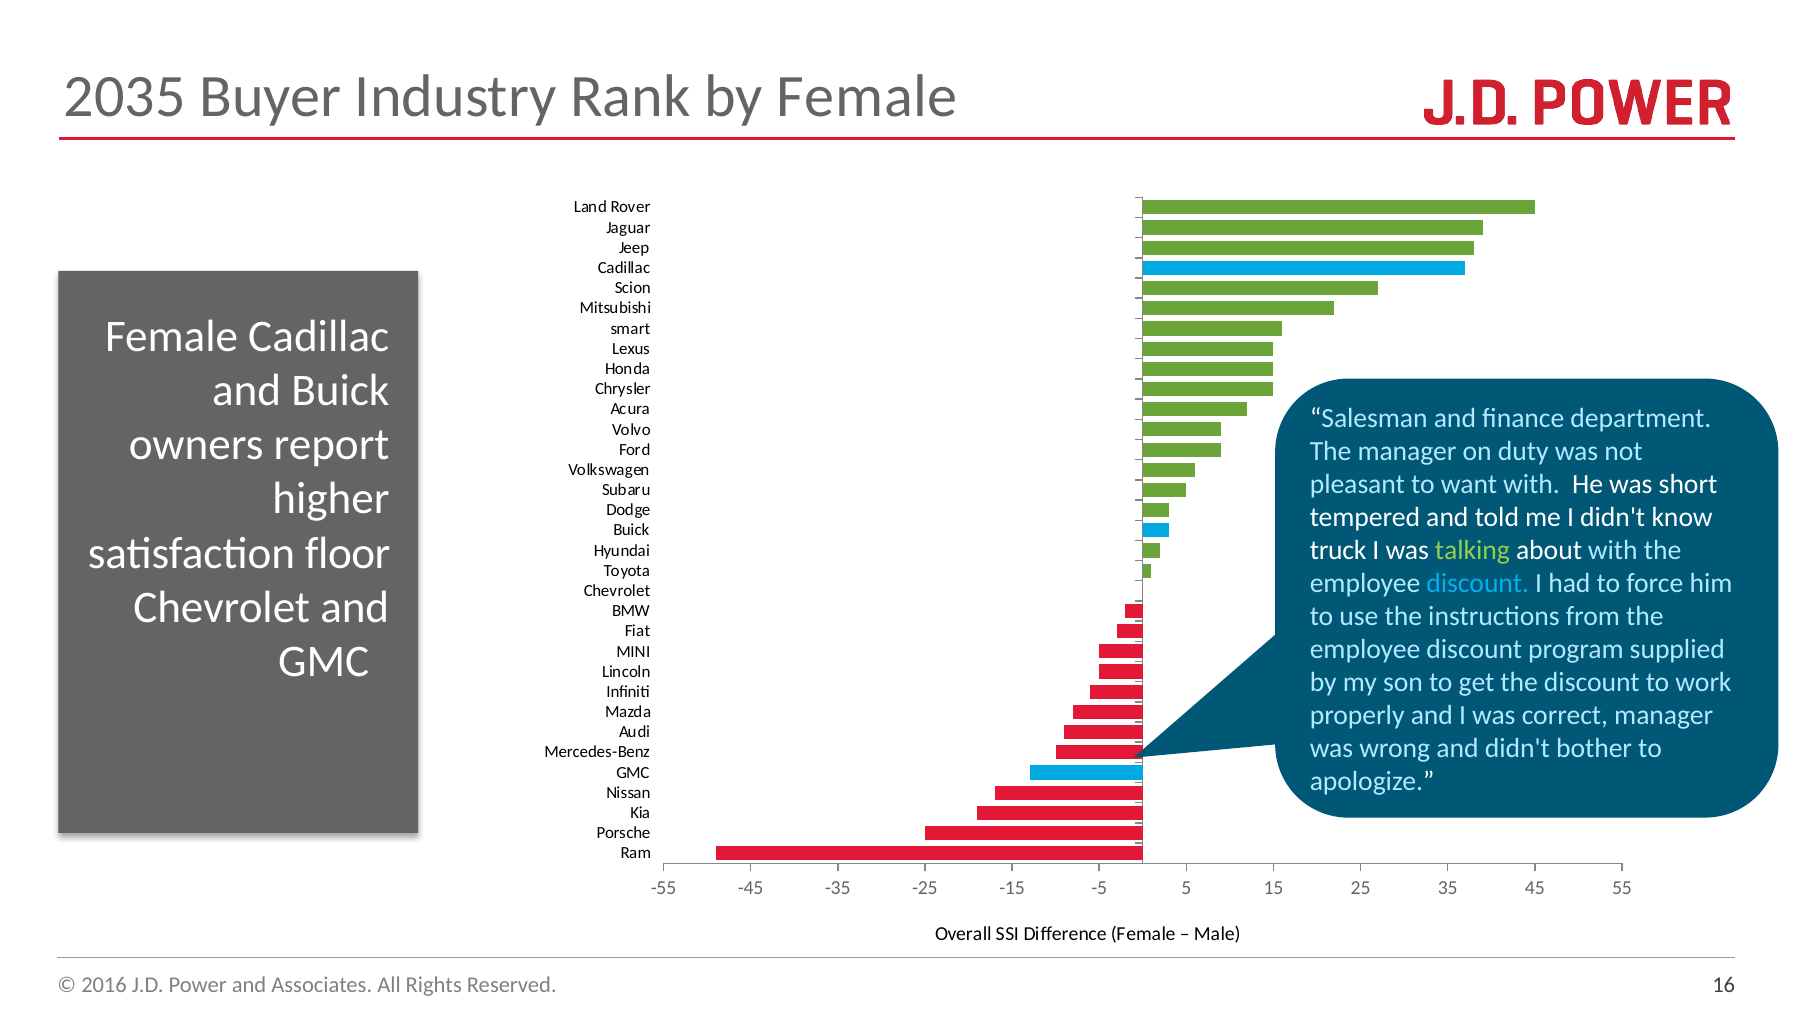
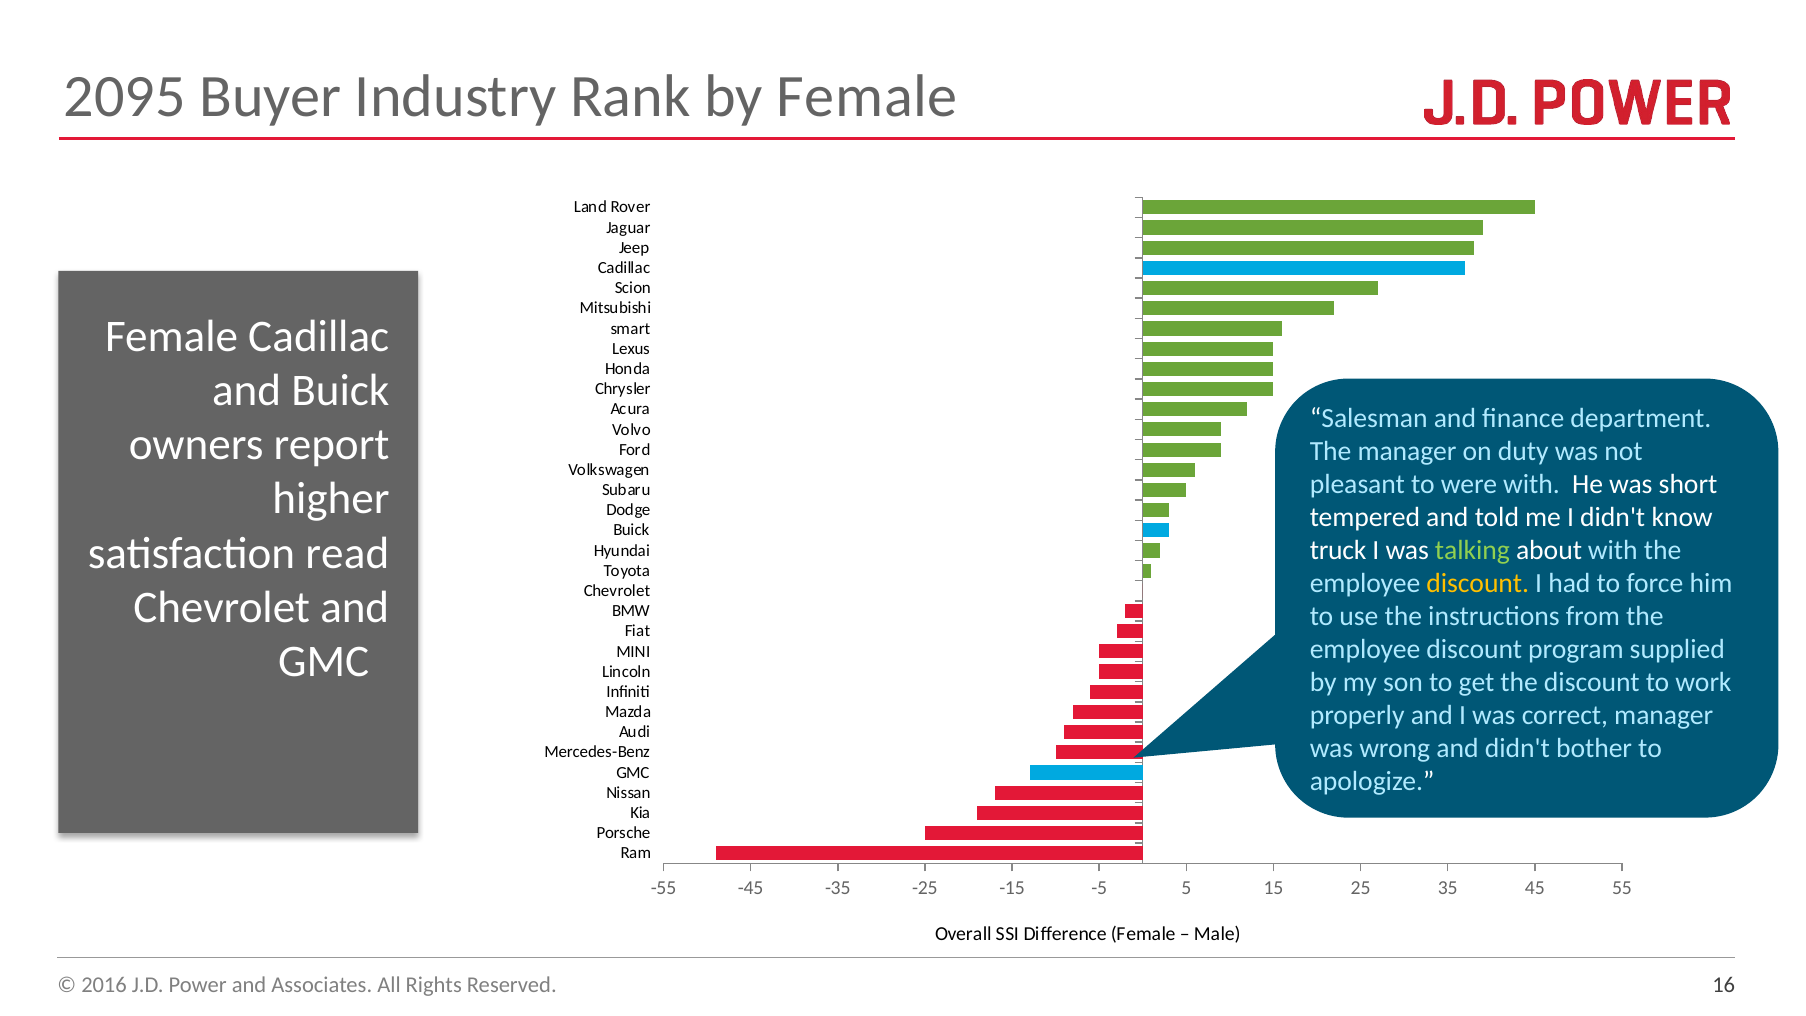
2035: 2035 -> 2095
want: want -> were
floor: floor -> read
discount at (1478, 583) colour: light blue -> yellow
